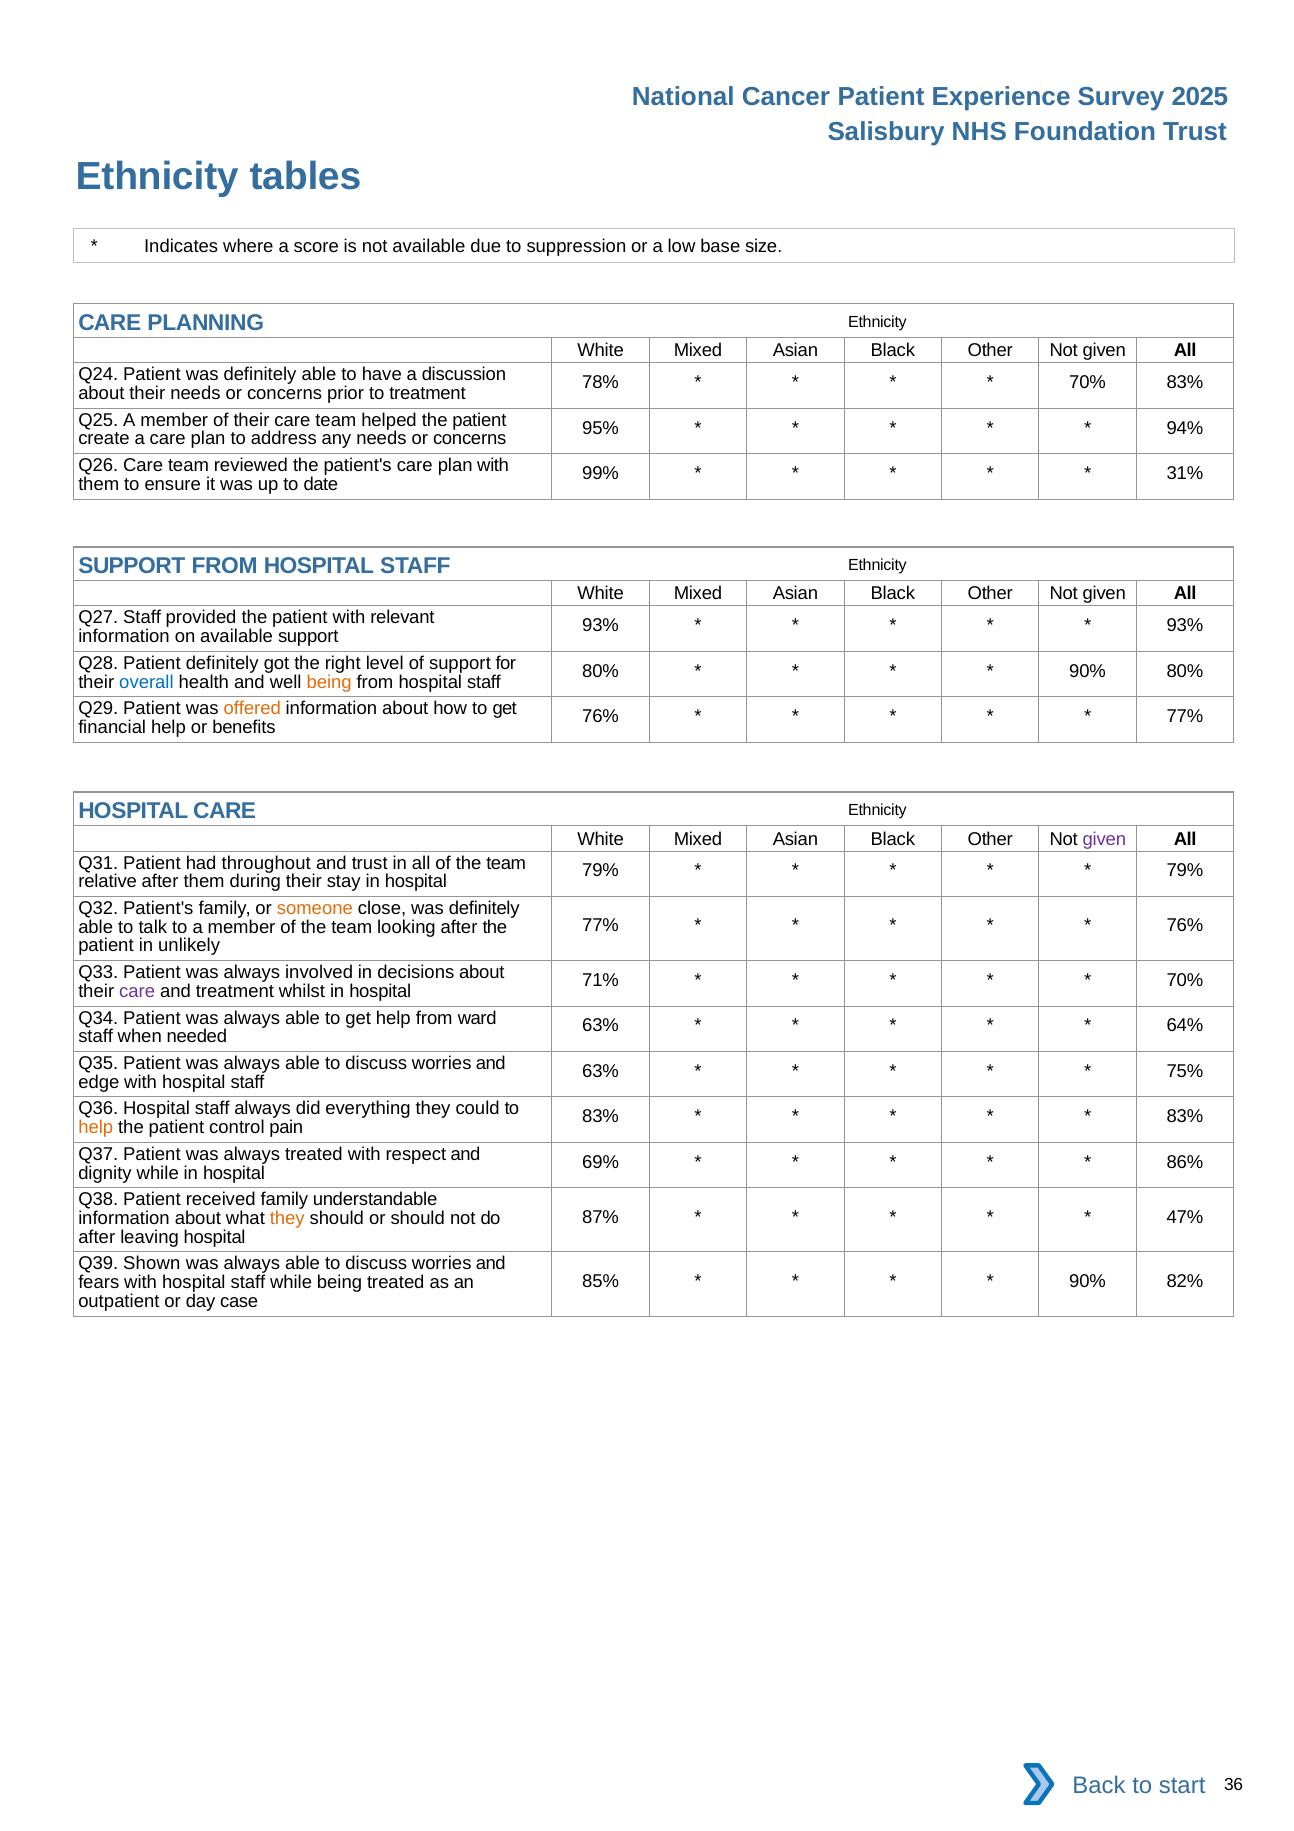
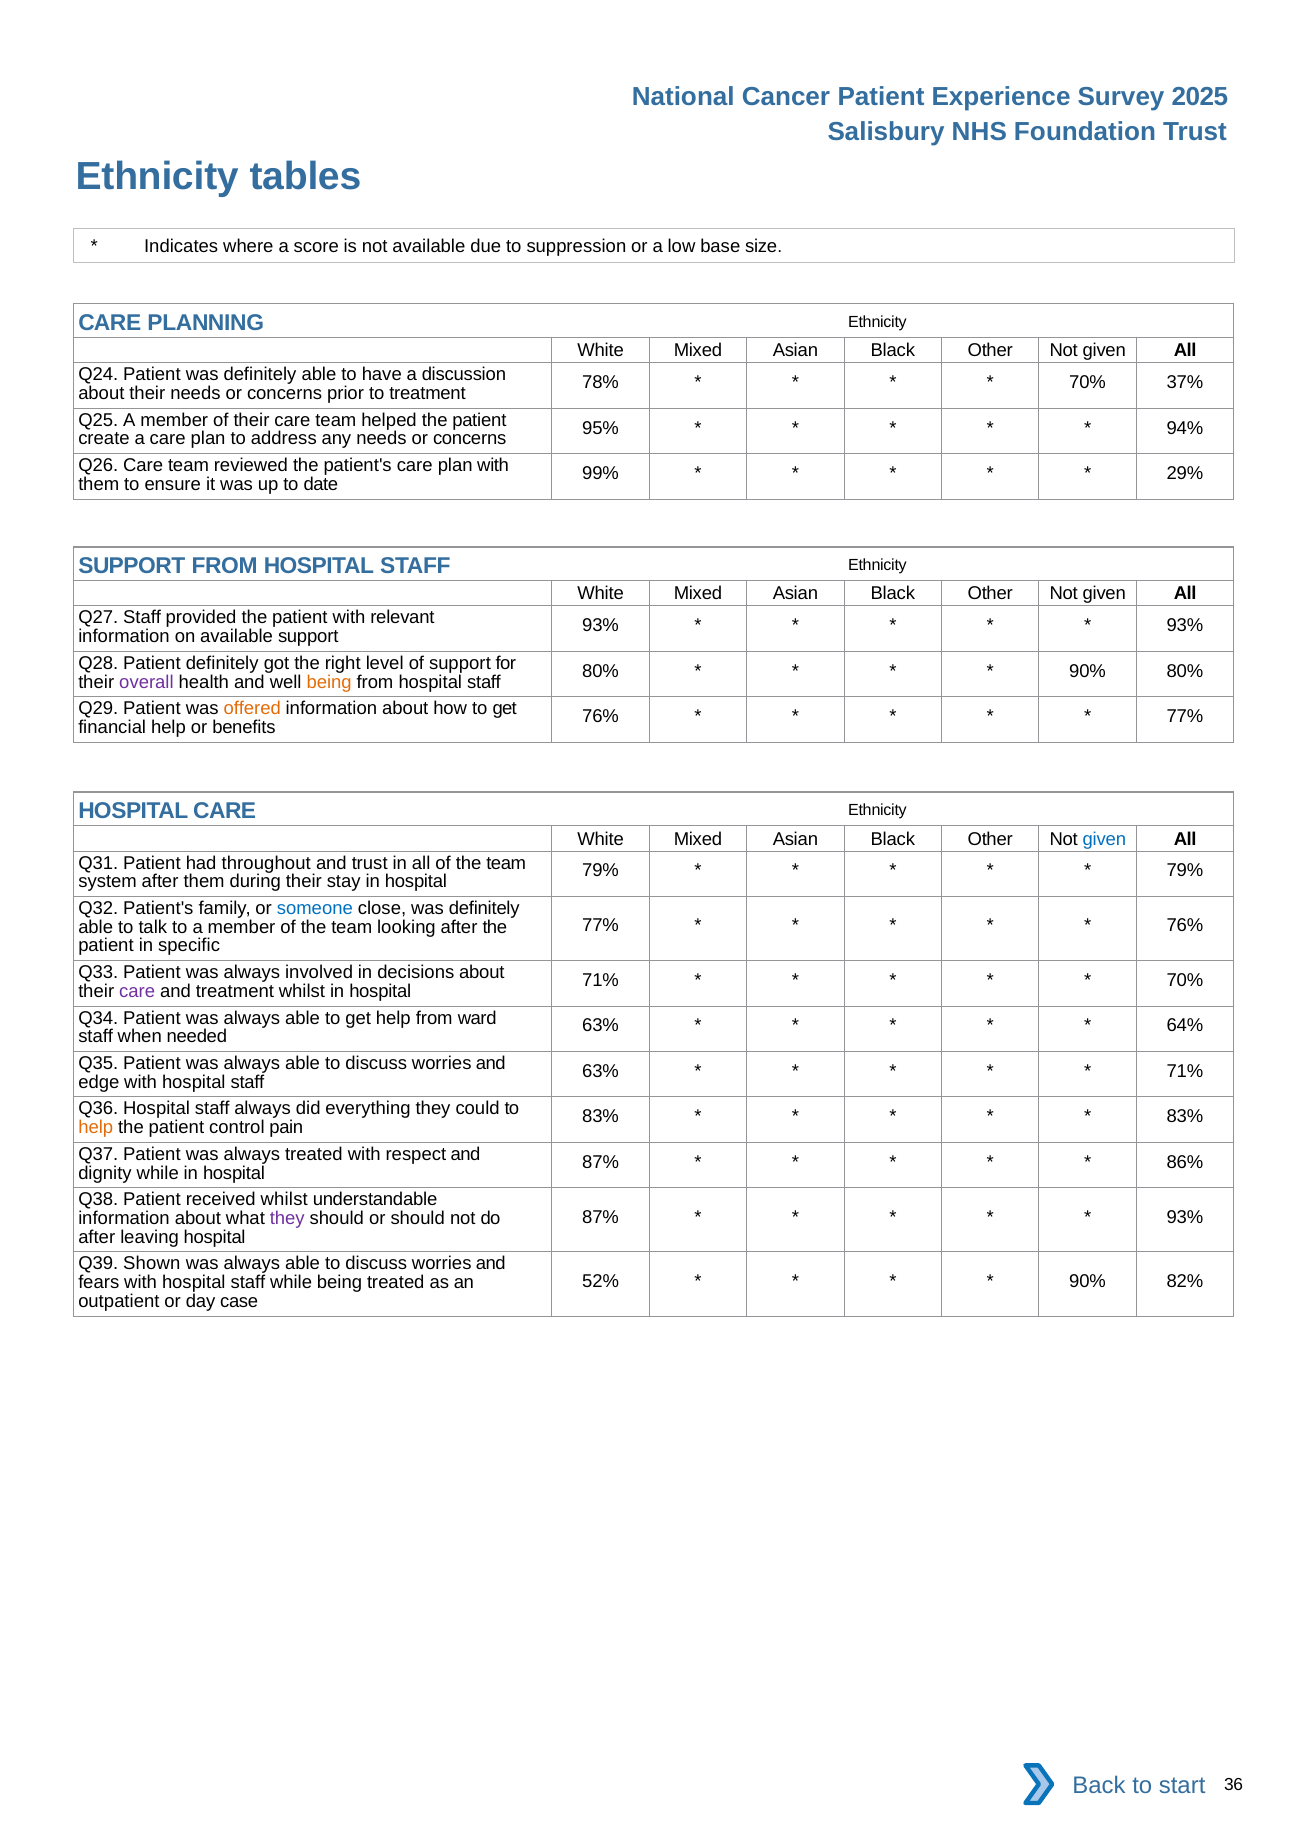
70% 83%: 83% -> 37%
31%: 31% -> 29%
overall colour: blue -> purple
given at (1104, 839) colour: purple -> blue
relative: relative -> system
someone colour: orange -> blue
unlikely: unlikely -> specific
75% at (1185, 1071): 75% -> 71%
69% at (601, 1162): 69% -> 87%
received family: family -> whilst
47% at (1185, 1217): 47% -> 93%
they at (287, 1219) colour: orange -> purple
85%: 85% -> 52%
